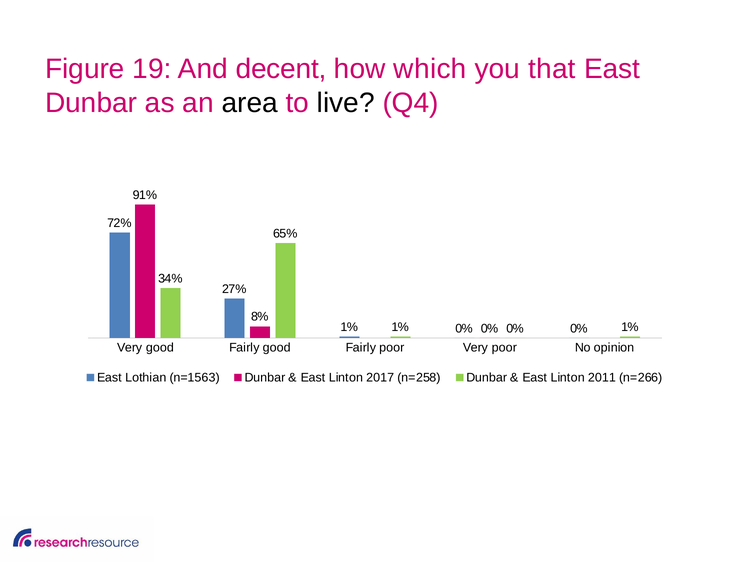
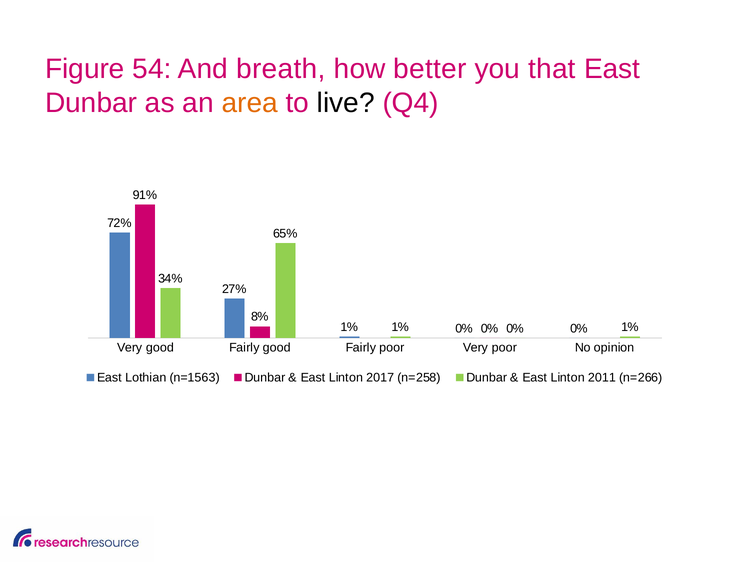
19: 19 -> 54
decent: decent -> breath
which: which -> better
area colour: black -> orange
